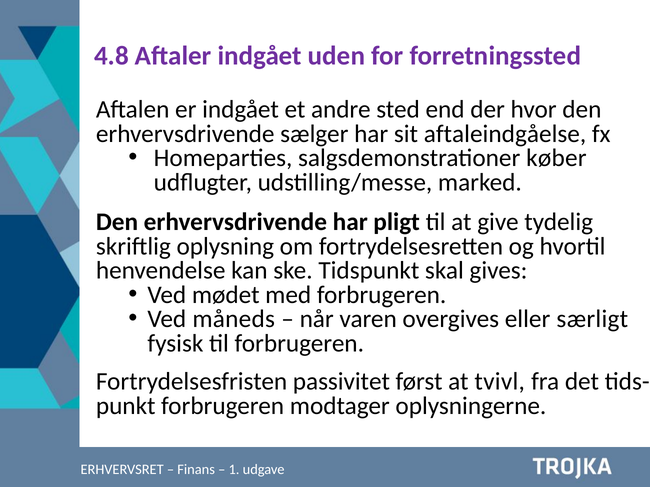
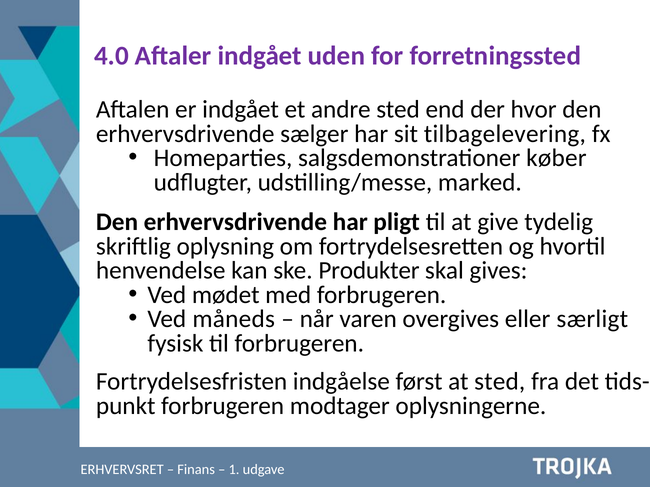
4.8: 4.8 -> 4.0
aftaleindgåelse: aftaleindgåelse -> tilbagelevering
Tidspunkt: Tidspunkt -> Produkter
passivitet: passivitet -> indgåelse
at tvivl: tvivl -> sted
